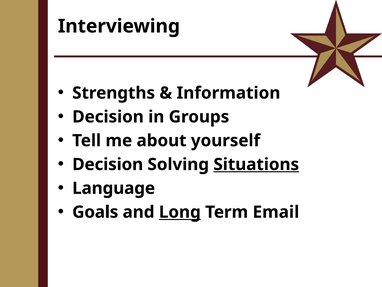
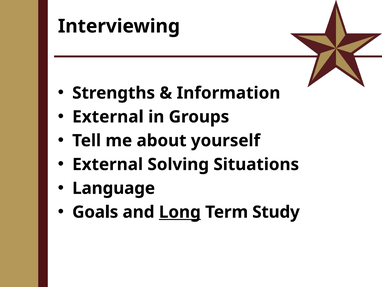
Decision at (108, 117): Decision -> External
Decision at (108, 164): Decision -> External
Situations underline: present -> none
Email: Email -> Study
